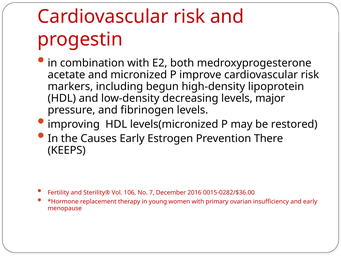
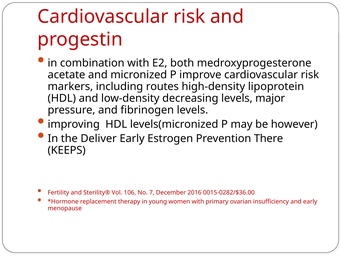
begun: begun -> routes
restored: restored -> however
Causes: Causes -> Deliver
